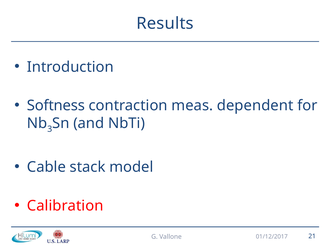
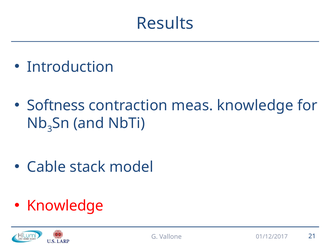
meas dependent: dependent -> knowledge
Calibration at (65, 206): Calibration -> Knowledge
